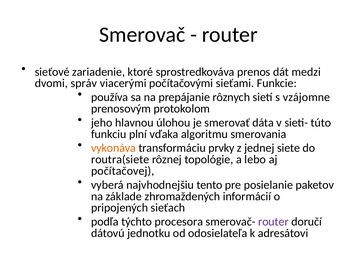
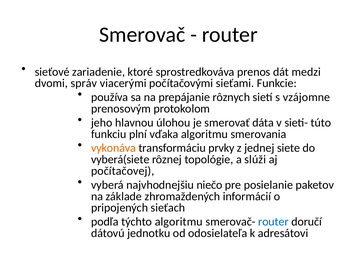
routra(siete: routra(siete -> vyberá(siete
lebo: lebo -> slúži
tento: tento -> niečo
týchto procesora: procesora -> algoritmu
router at (273, 222) colour: purple -> blue
